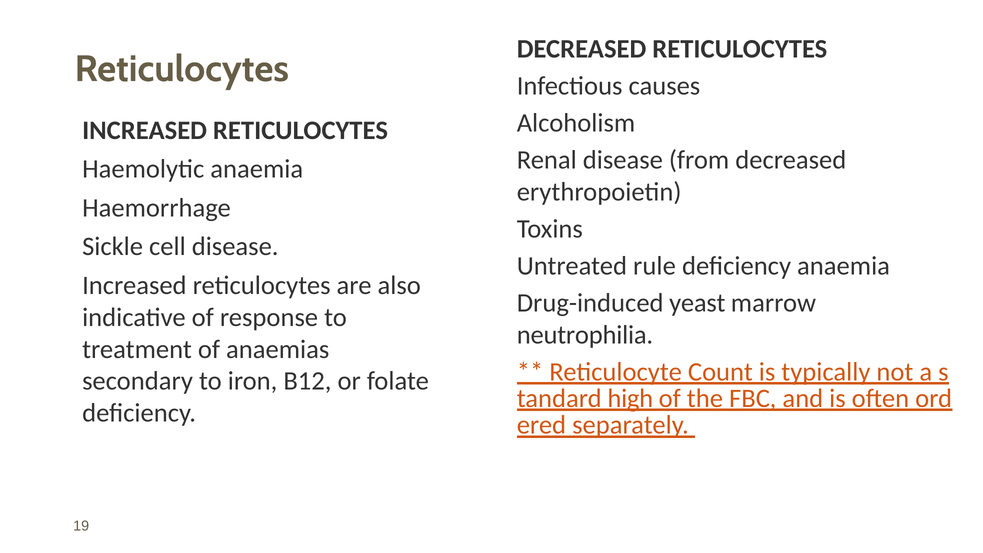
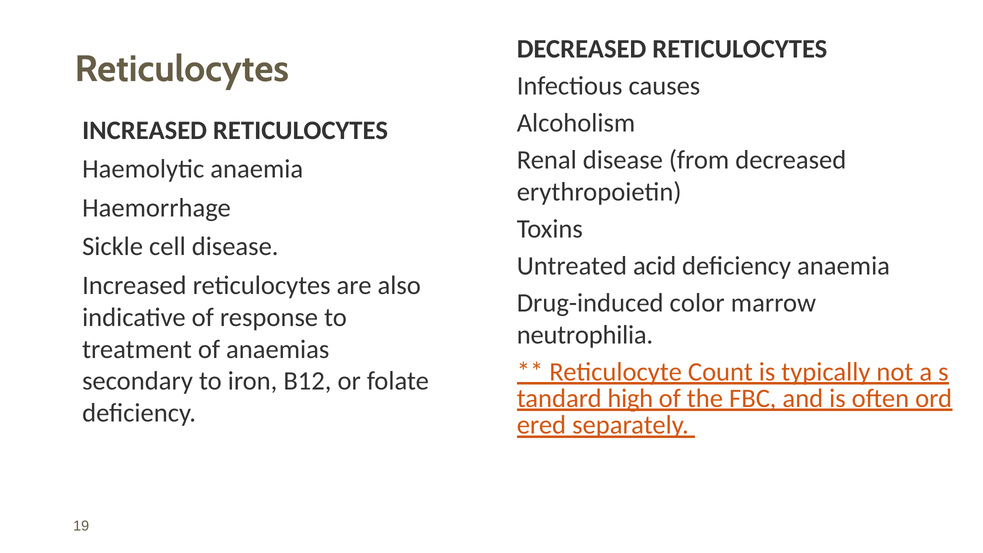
rule: rule -> acid
yeast: yeast -> color
